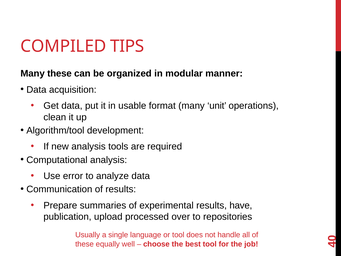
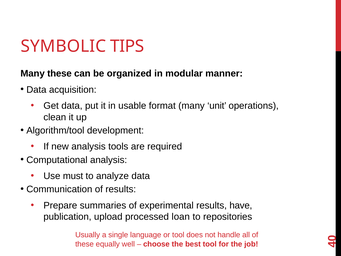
COMPILED: COMPILED -> SYMBOLIC
error: error -> must
over: over -> loan
